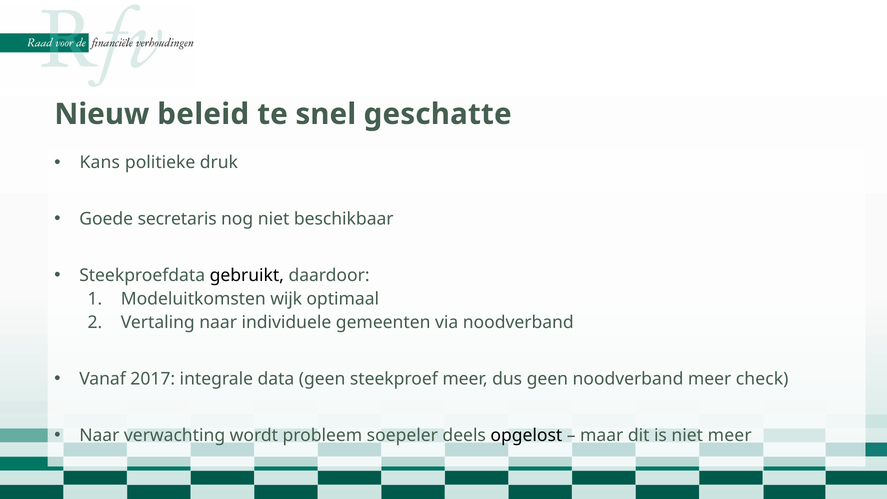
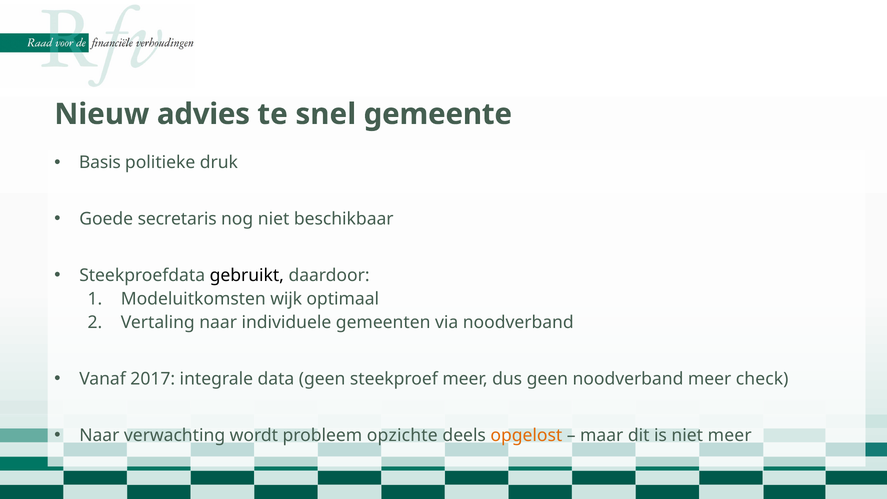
beleid: beleid -> advies
geschatte: geschatte -> gemeente
Kans: Kans -> Basis
soepeler: soepeler -> opzichte
opgelost colour: black -> orange
